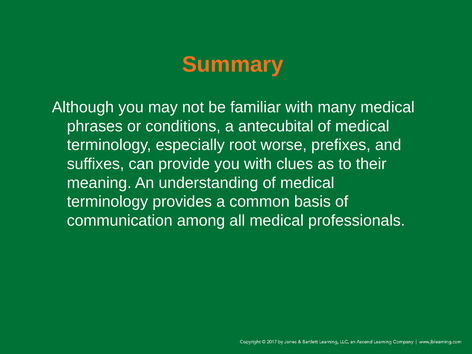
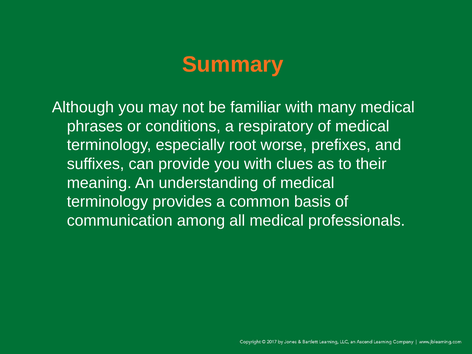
antecubital: antecubital -> respiratory
